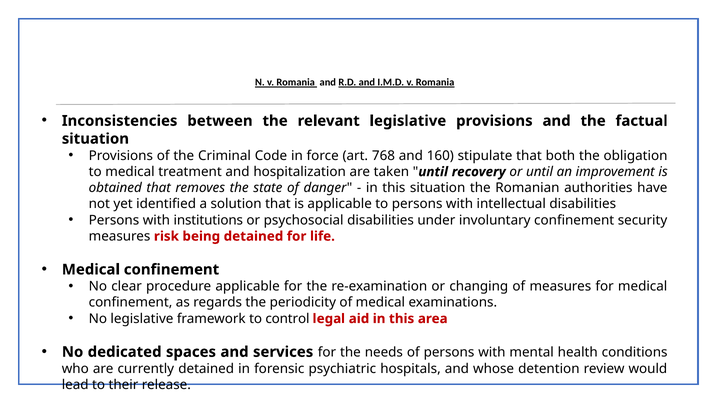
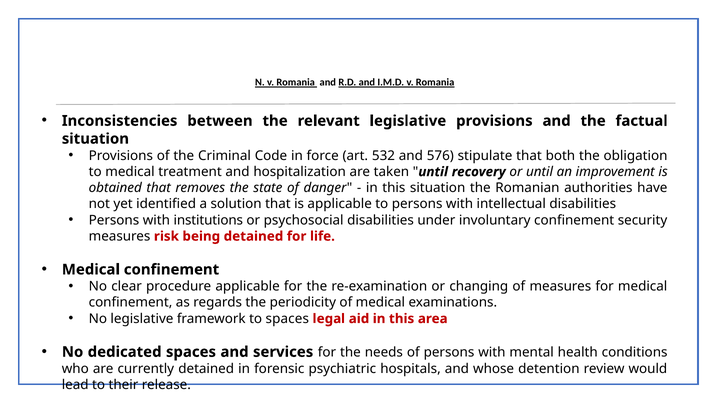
768: 768 -> 532
160: 160 -> 576
to control: control -> spaces
